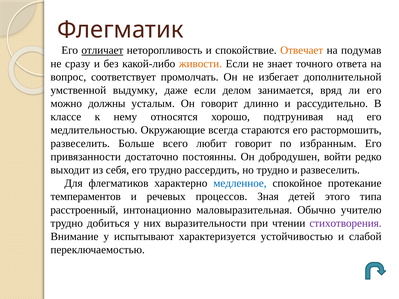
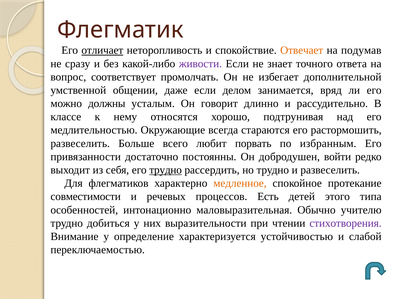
живости colour: orange -> purple
выдумку: выдумку -> общении
любит говорит: говорит -> порвать
трудно at (166, 170) underline: none -> present
медленное colour: blue -> orange
темпераментов: темпераментов -> совместимости
Зная: Зная -> Есть
расстроенный: расстроенный -> особенностей
испытывают: испытывают -> определение
